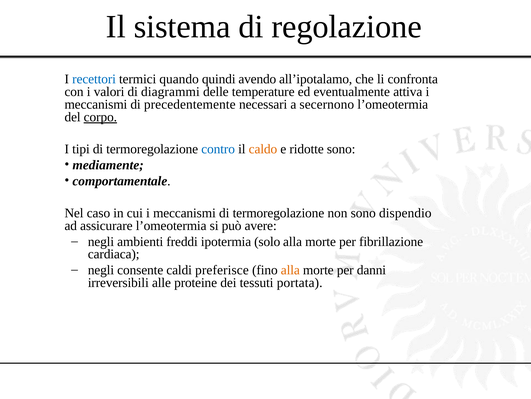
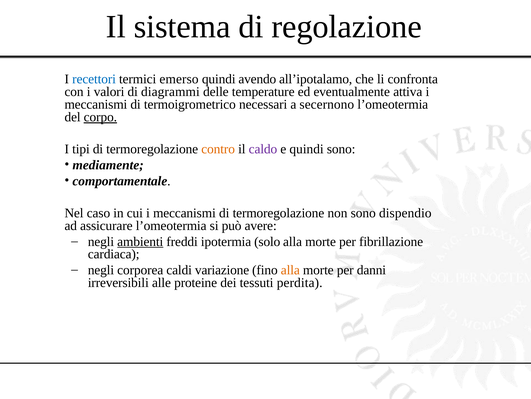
quando: quando -> emerso
precedentemente: precedentemente -> termoigrometrico
contro colour: blue -> orange
caldo colour: orange -> purple
e ridotte: ridotte -> quindi
ambienti underline: none -> present
consente: consente -> corporea
preferisce: preferisce -> variazione
portata: portata -> perdita
